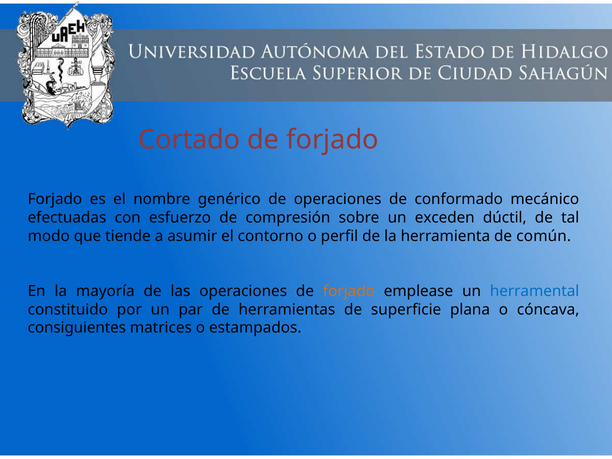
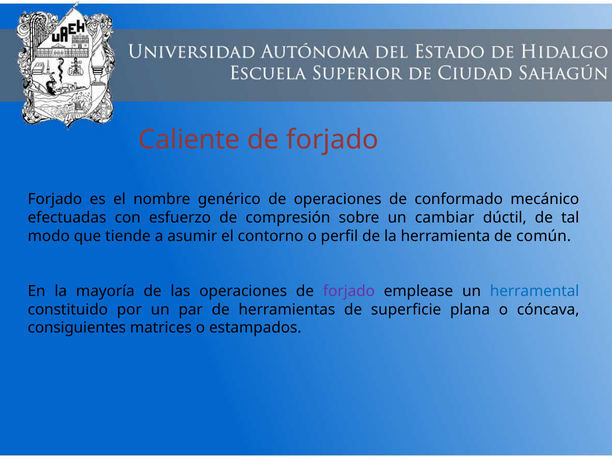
Cortado: Cortado -> Caliente
exceden: exceden -> cambiar
forjado at (349, 291) colour: orange -> purple
